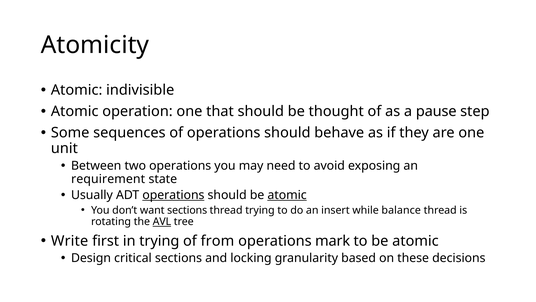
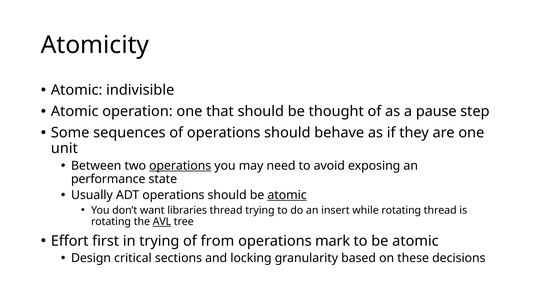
operations at (180, 165) underline: none -> present
requirement: requirement -> performance
operations at (173, 195) underline: present -> none
want sections: sections -> libraries
while balance: balance -> rotating
Write: Write -> Effort
